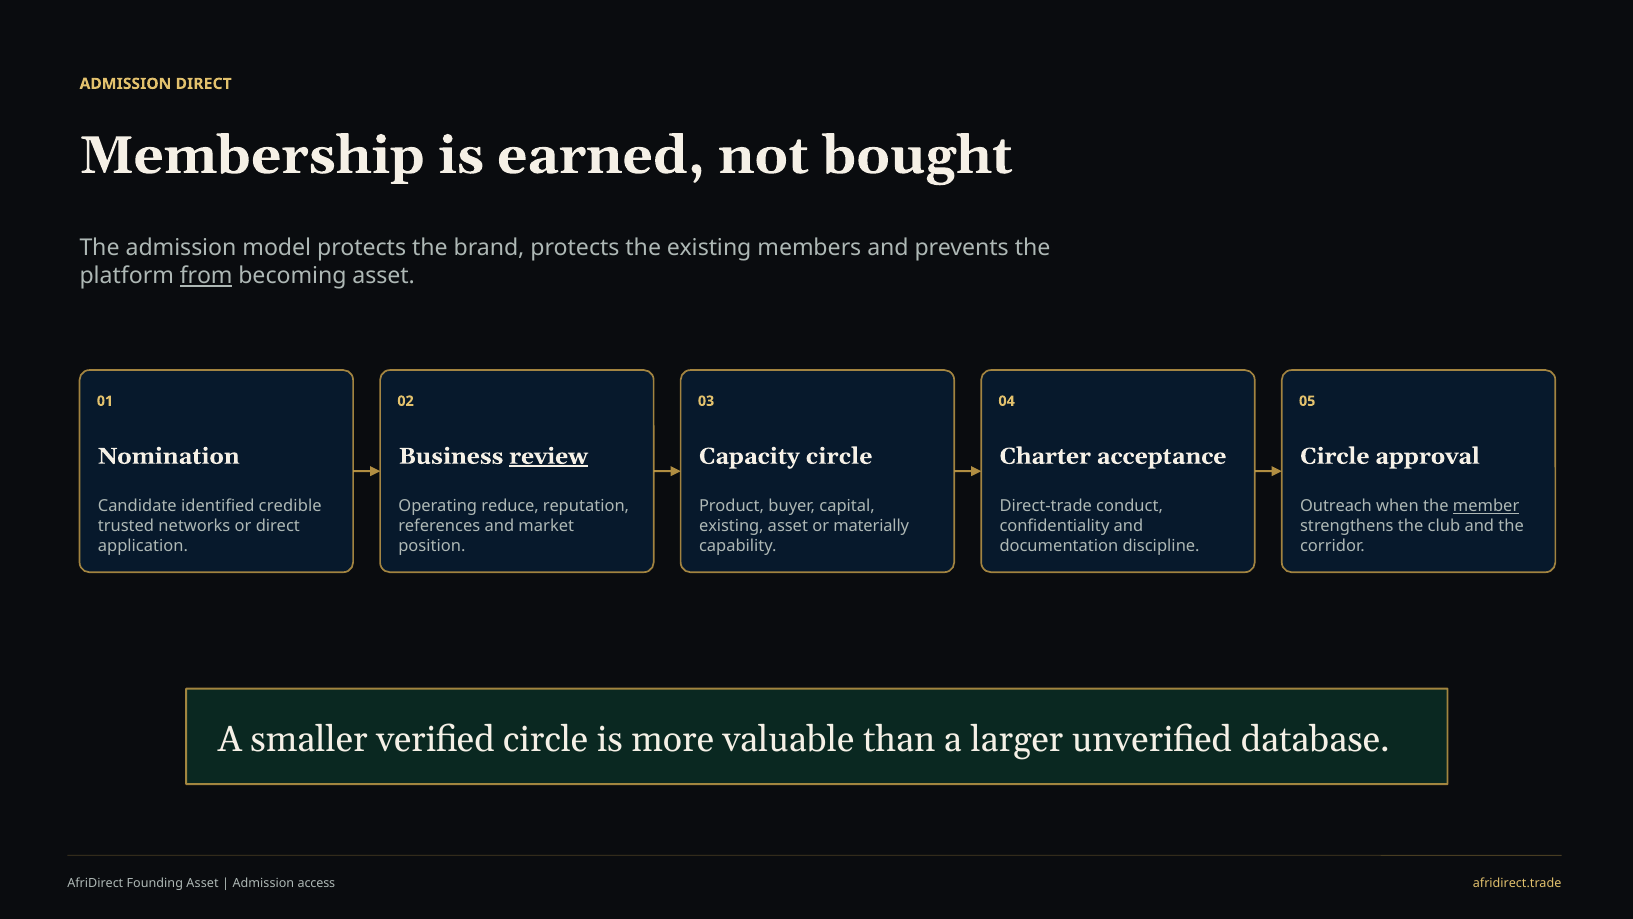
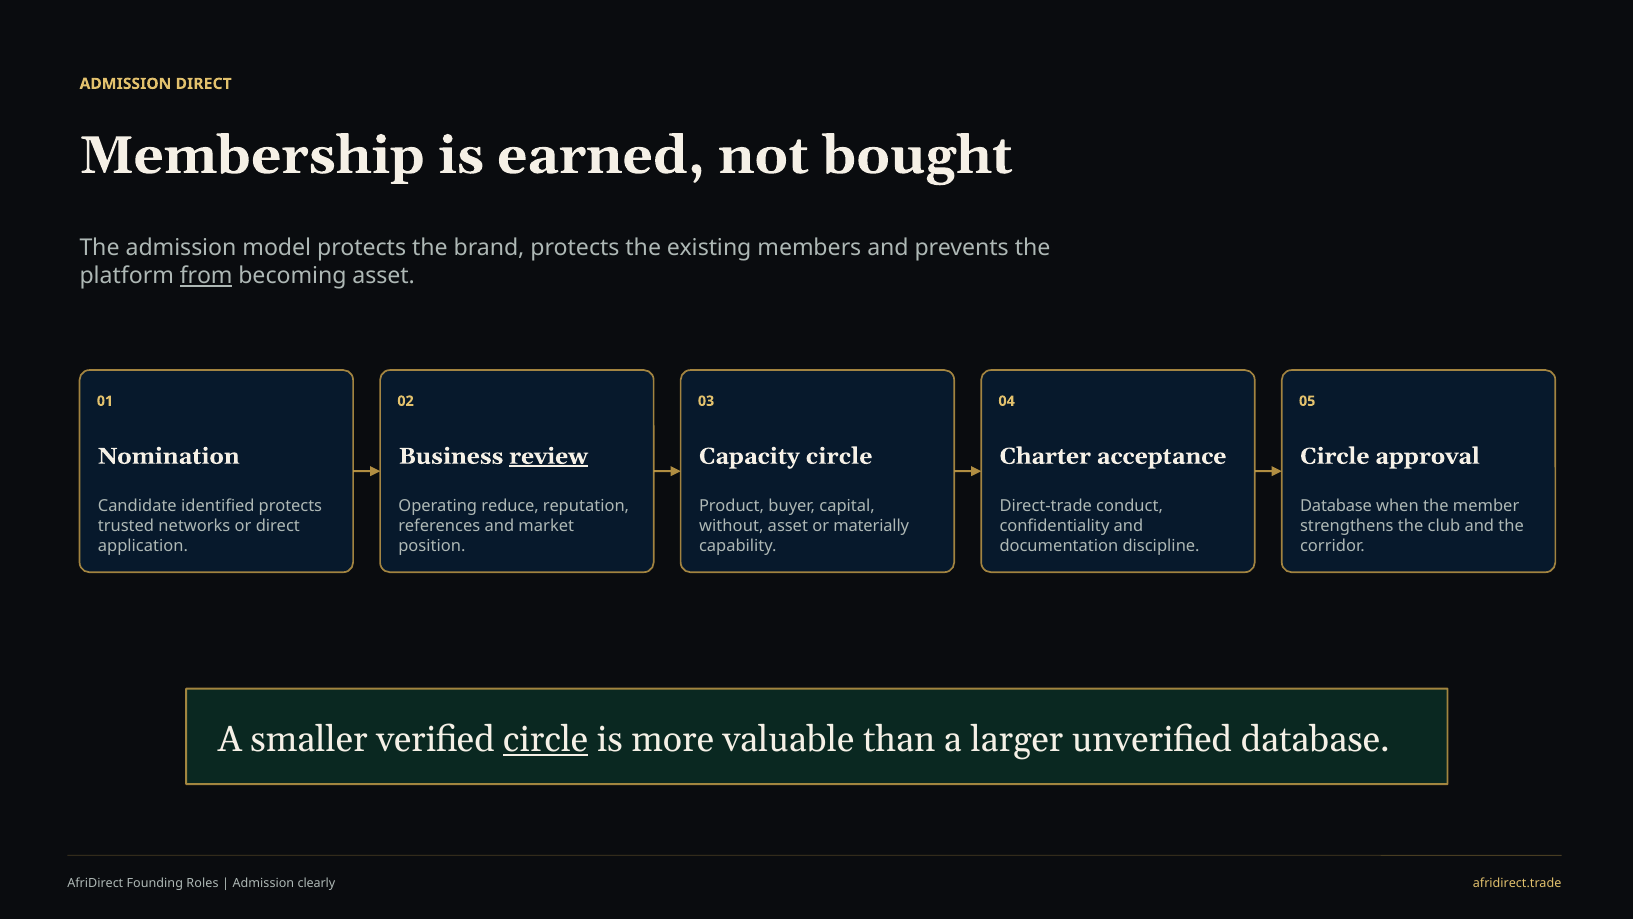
identified credible: credible -> protects
Outreach at (1336, 506): Outreach -> Database
member underline: present -> none
existing at (731, 526): existing -> without
circle at (546, 739) underline: none -> present
Founding Asset: Asset -> Roles
access: access -> clearly
